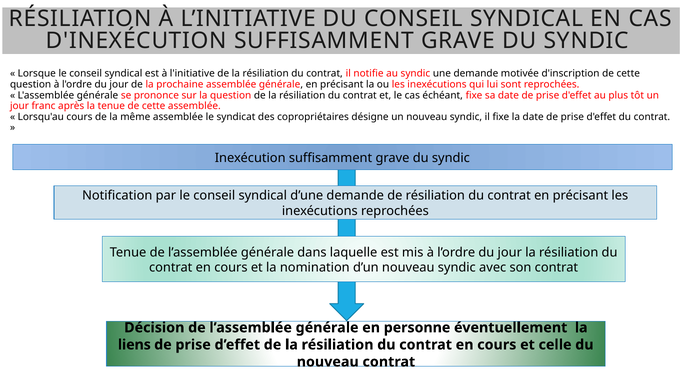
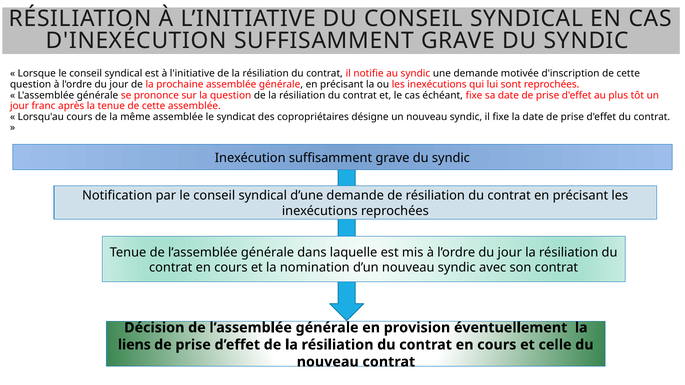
personne: personne -> provision
